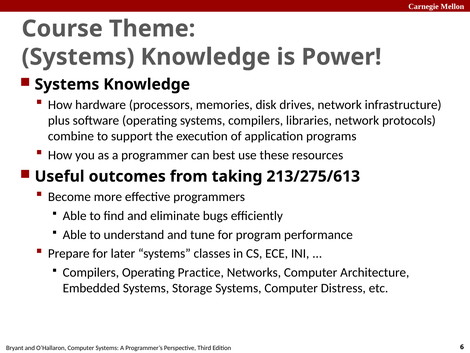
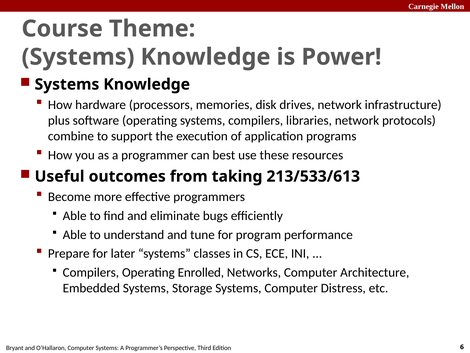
213/275/613: 213/275/613 -> 213/533/613
Practice: Practice -> Enrolled
